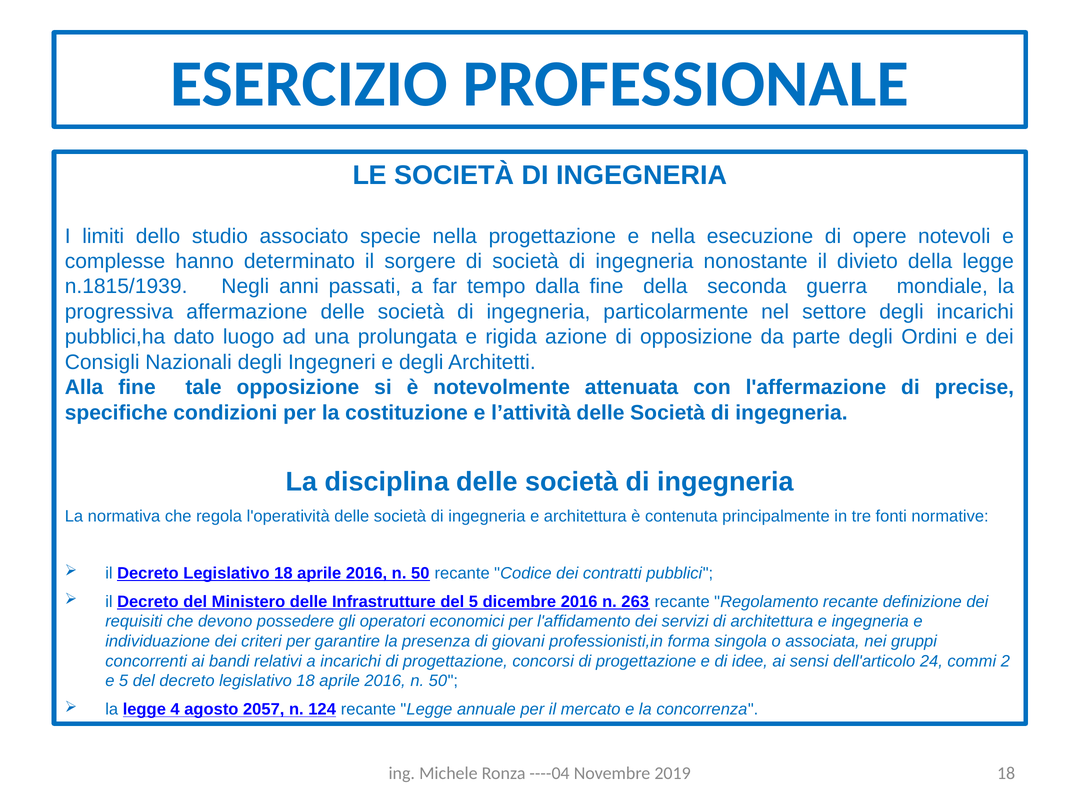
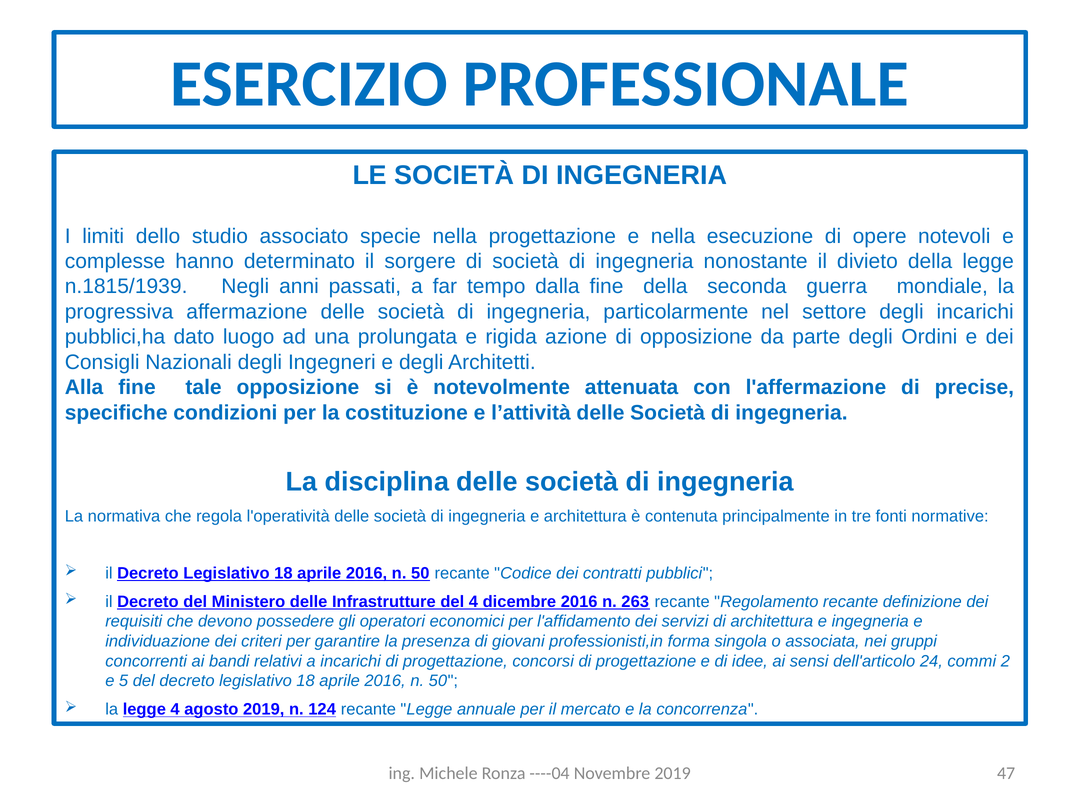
del 5: 5 -> 4
agosto 2057: 2057 -> 2019
2019 18: 18 -> 47
